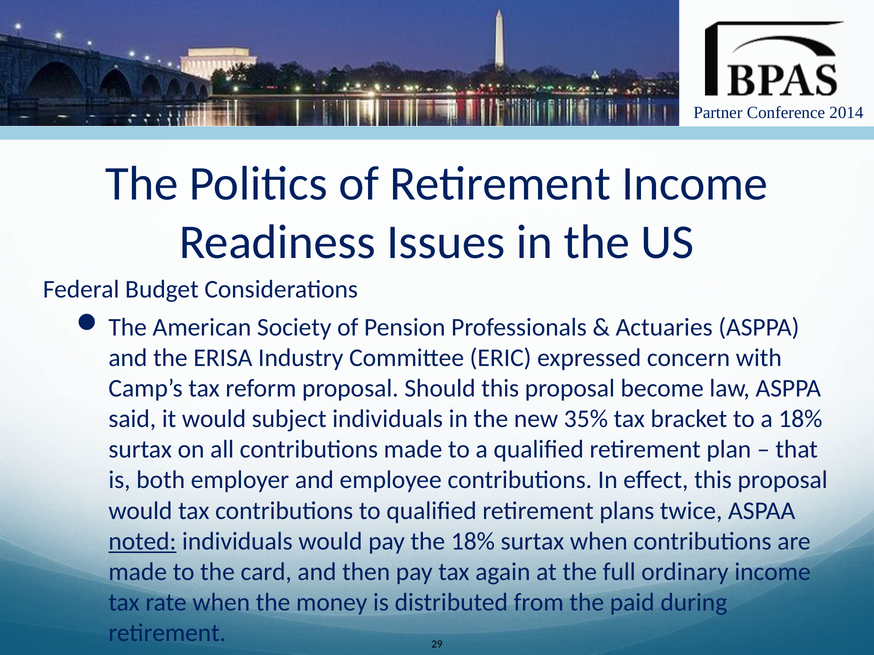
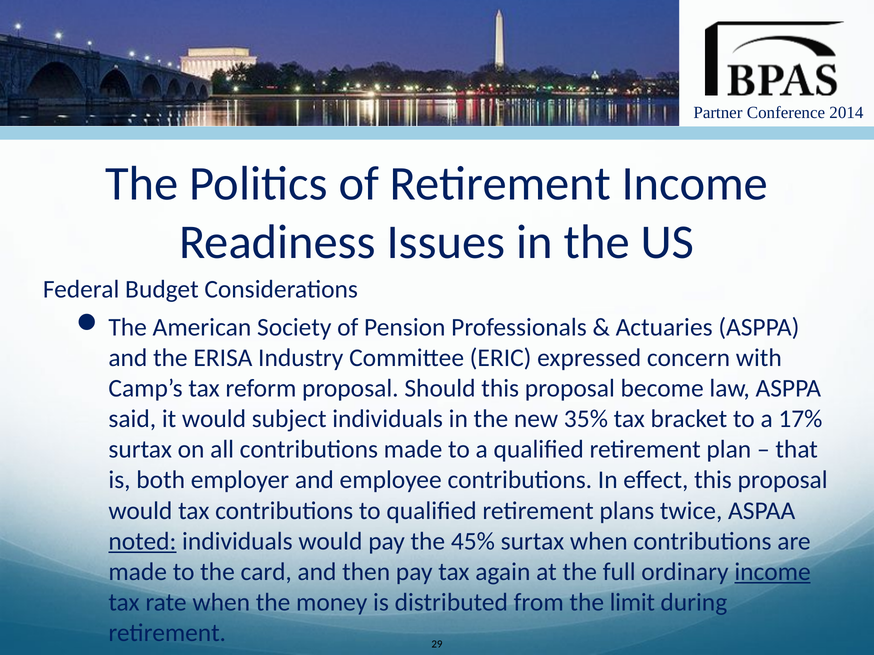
a 18%: 18% -> 17%
the 18%: 18% -> 45%
income at (773, 572) underline: none -> present
paid: paid -> limit
